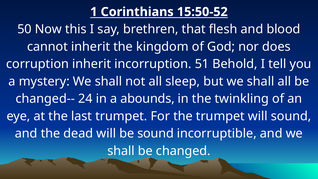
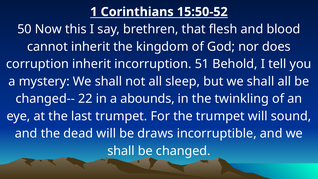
24: 24 -> 22
be sound: sound -> draws
